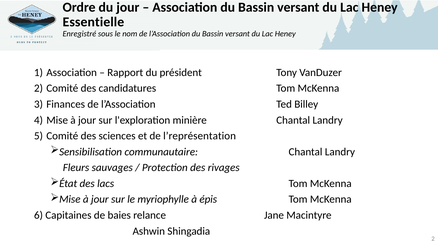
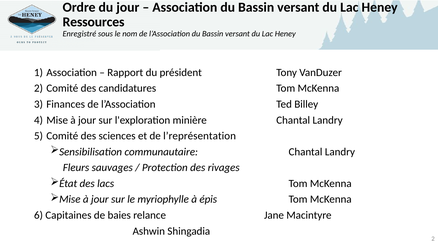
Essentielle: Essentielle -> Ressources
